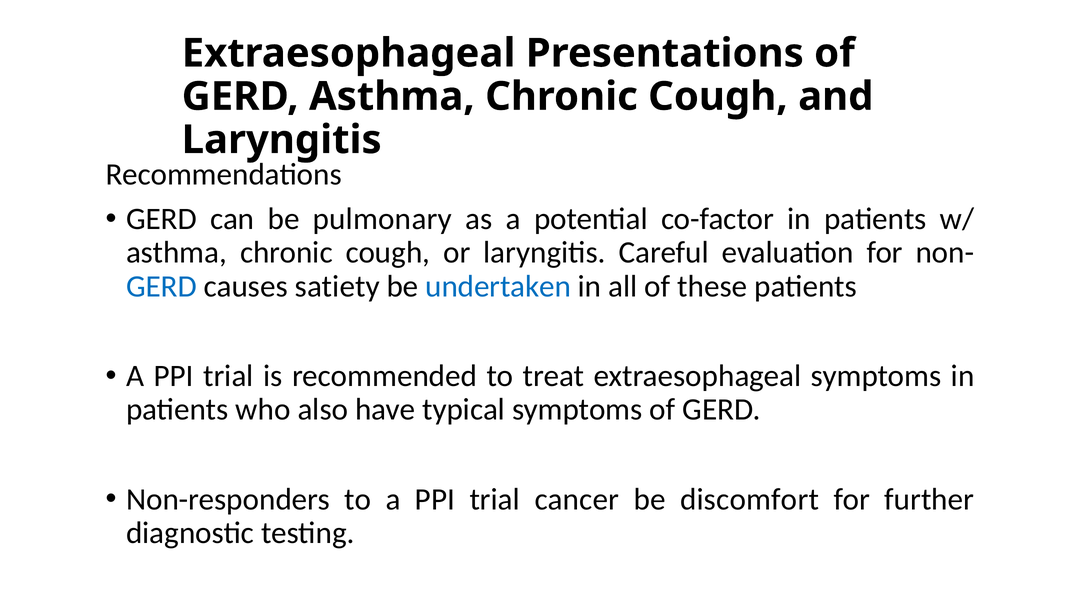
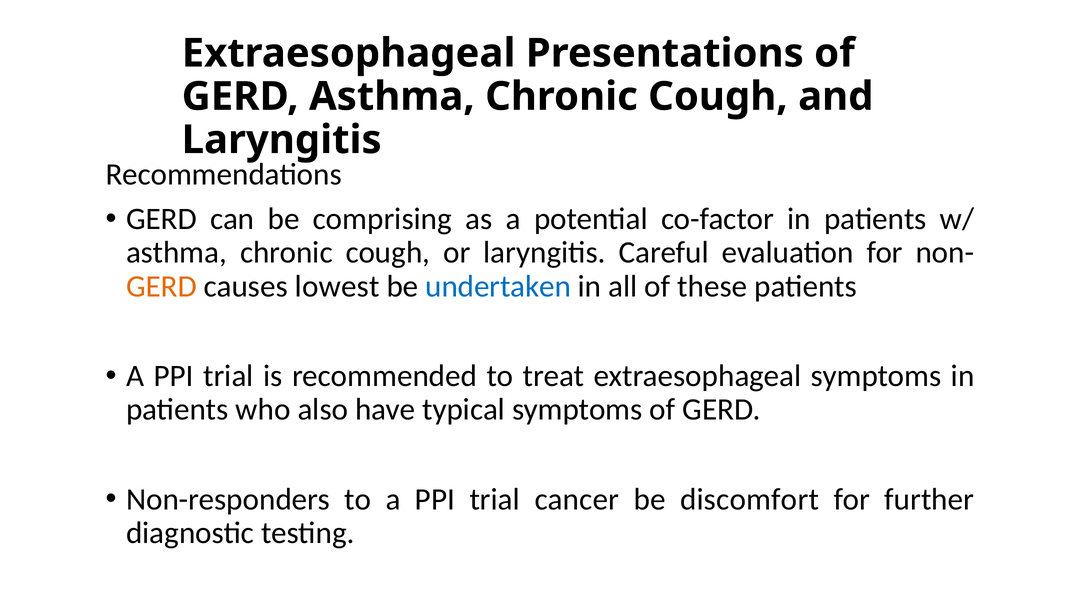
pulmonary: pulmonary -> comprising
GERD at (161, 287) colour: blue -> orange
satiety: satiety -> lowest
